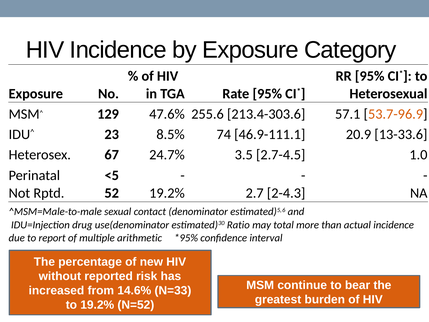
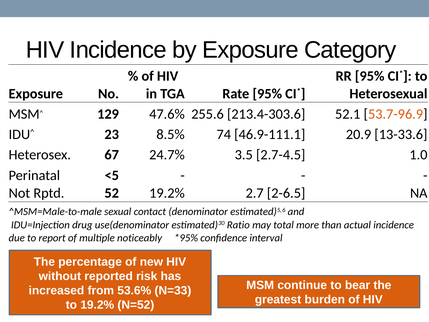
57.1: 57.1 -> 52.1
2-4.3: 2-4.3 -> 2-6.5
arithmetic: arithmetic -> noticeably
14.6%: 14.6% -> 53.6%
